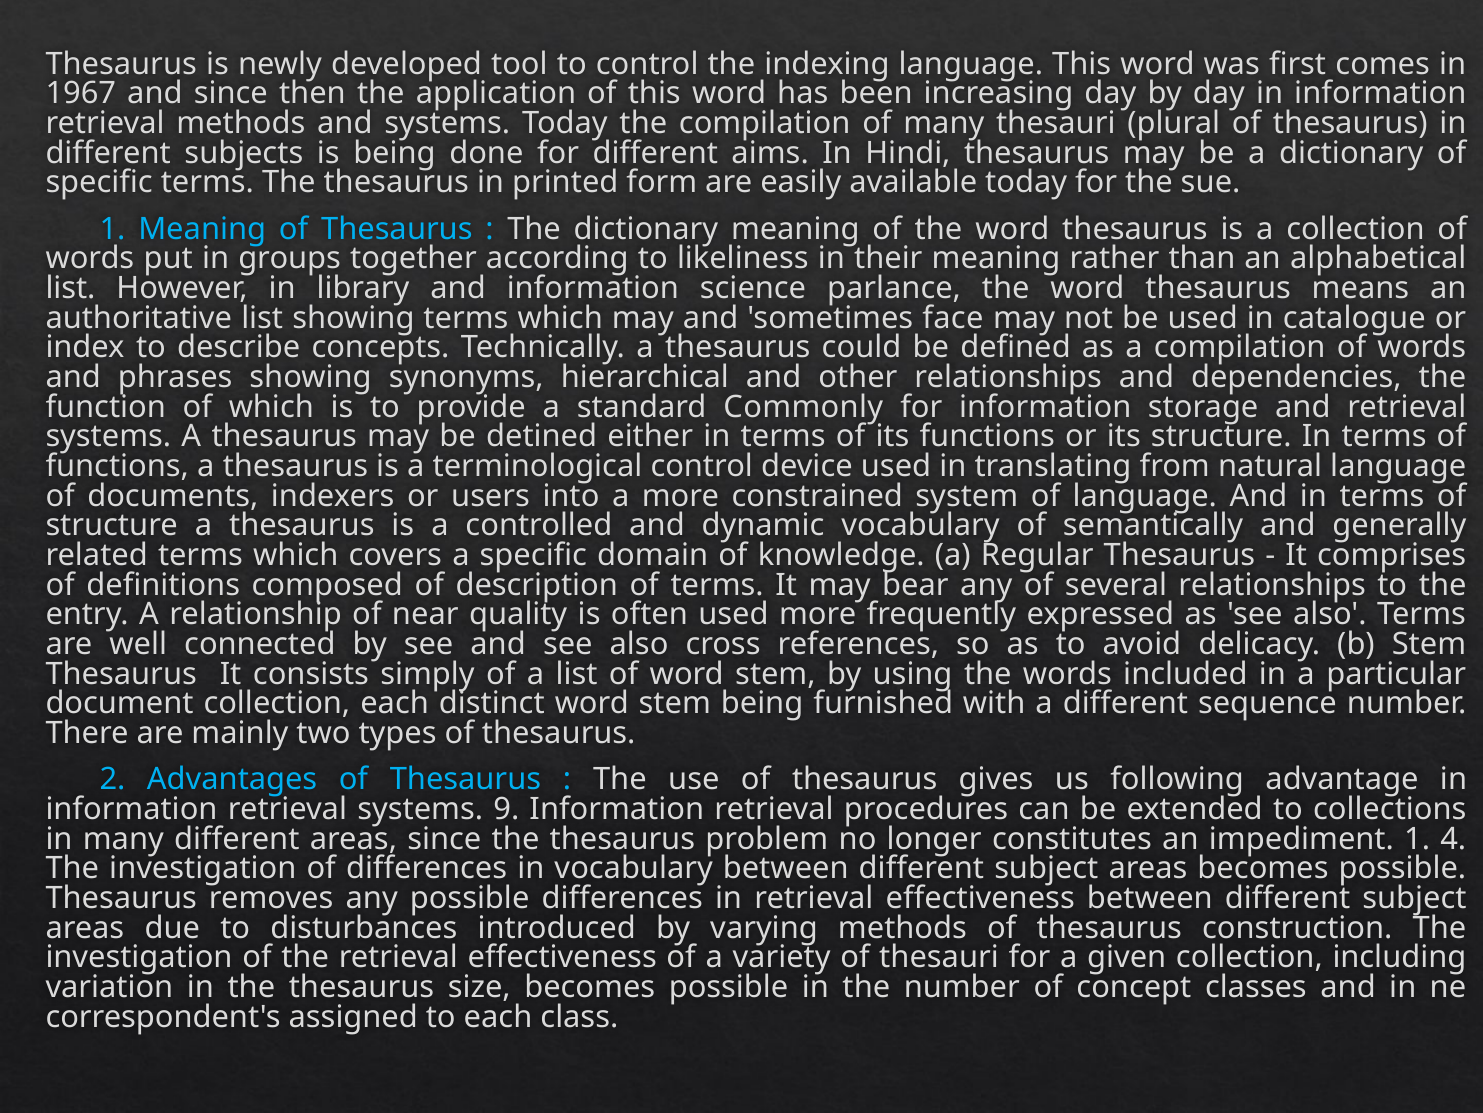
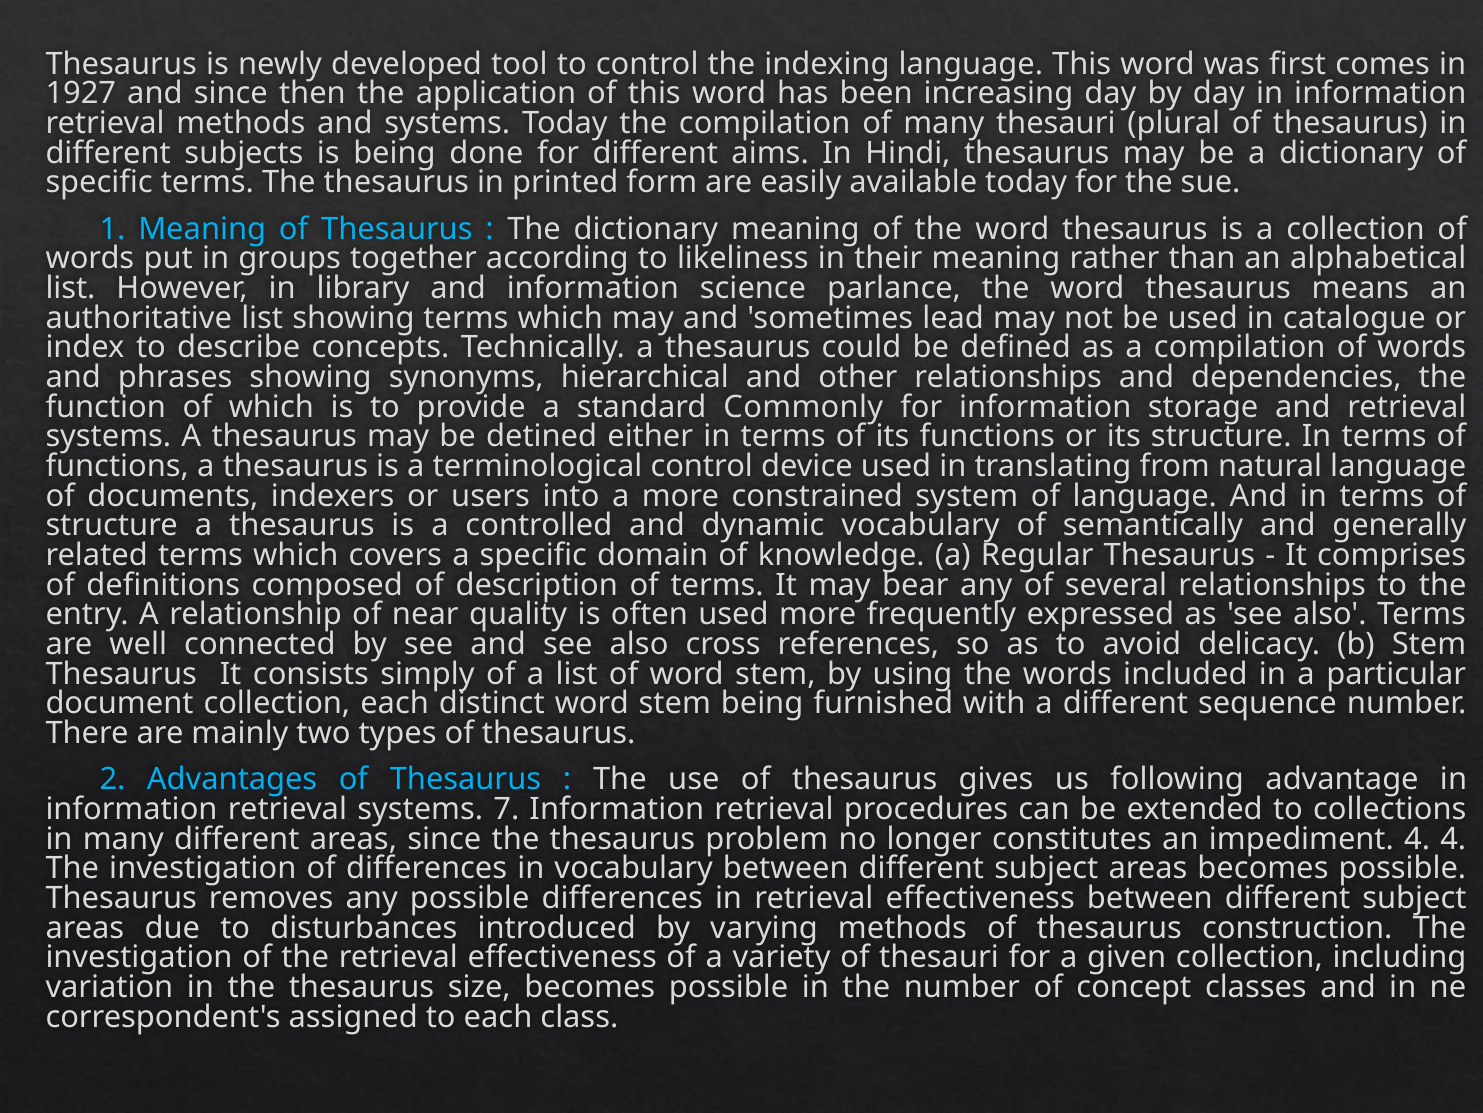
1967: 1967 -> 1927
face: face -> lead
9: 9 -> 7
impediment 1: 1 -> 4
